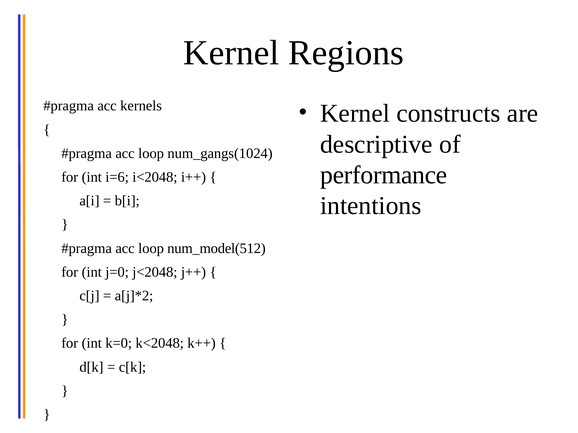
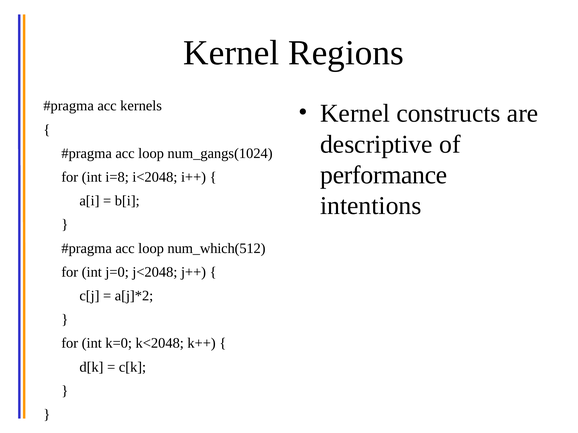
i=6: i=6 -> i=8
num_model(512: num_model(512 -> num_which(512
